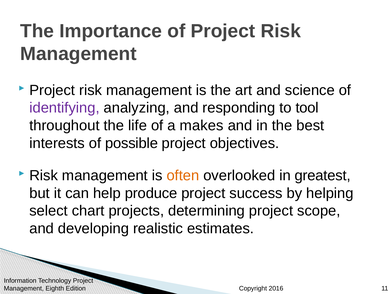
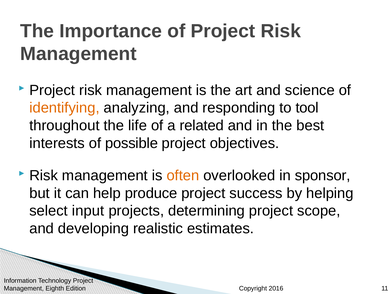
identifying colour: purple -> orange
makes: makes -> related
greatest: greatest -> sponsor
chart: chart -> input
